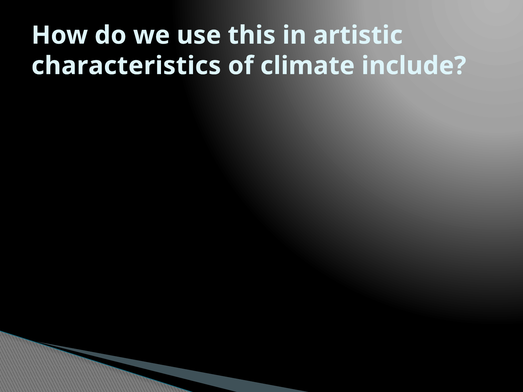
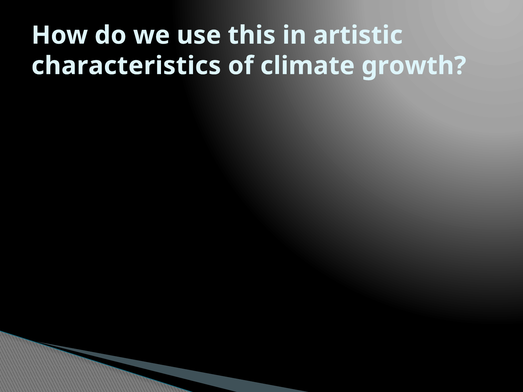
include: include -> growth
